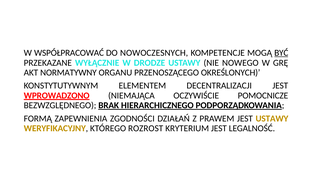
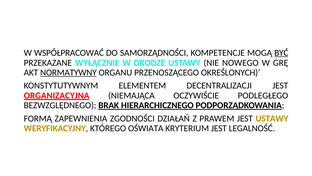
NOWOCZESNYCH: NOWOCZESNYCH -> SAMORZĄDNOŚCI
NORMATYWNY underline: none -> present
WPROWADZONO: WPROWADZONO -> ORGANIZACYJNA
POMOCNICZE: POMOCNICZE -> PODLEGŁEGO
ROZROST: ROZROST -> OŚWIATA
